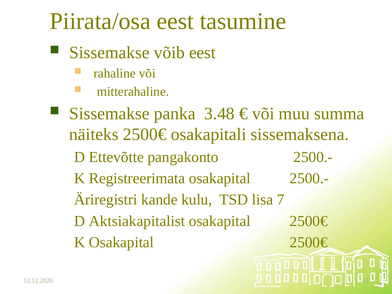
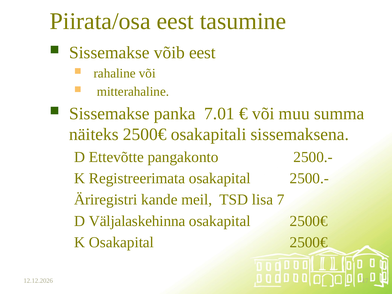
3.48: 3.48 -> 7.01
kulu: kulu -> meil
Aktsiakapitalist: Aktsiakapitalist -> Väljalaskehinna
